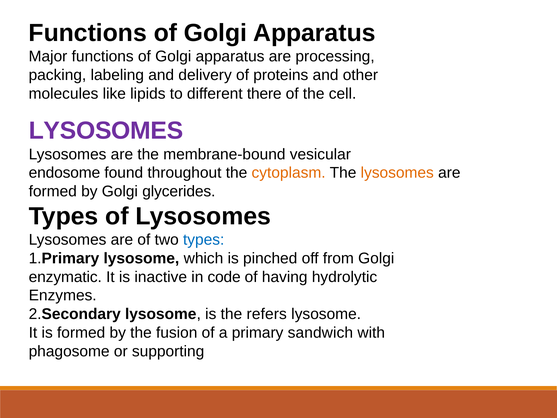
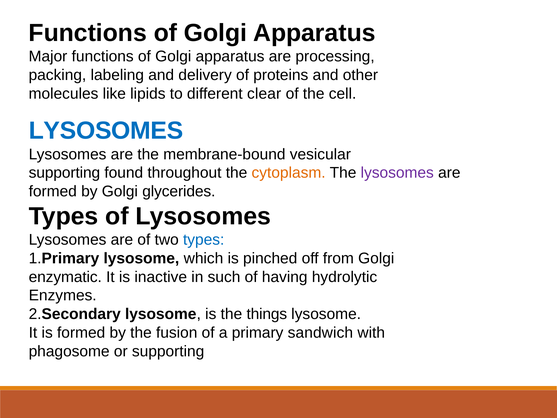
there: there -> clear
LYSOSOMES at (106, 131) colour: purple -> blue
endosome at (64, 173): endosome -> supporting
lysosomes at (397, 173) colour: orange -> purple
code: code -> such
refers: refers -> things
